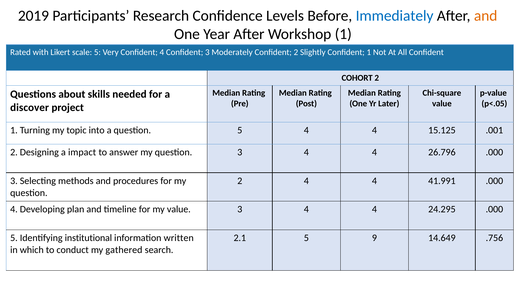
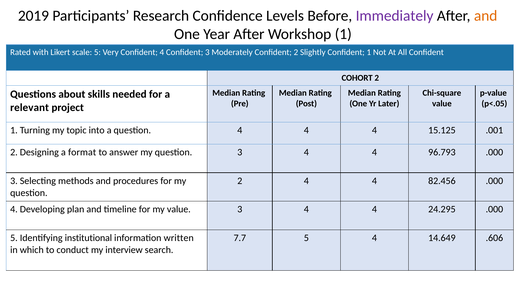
Immediately colour: blue -> purple
discover: discover -> relevant
question 5: 5 -> 4
impact: impact -> format
26.796: 26.796 -> 96.793
41.991: 41.991 -> 82.456
2.1: 2.1 -> 7.7
5 9: 9 -> 4
.756: .756 -> .606
gathered: gathered -> interview
